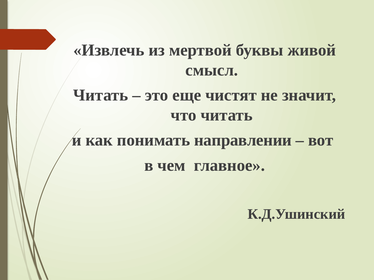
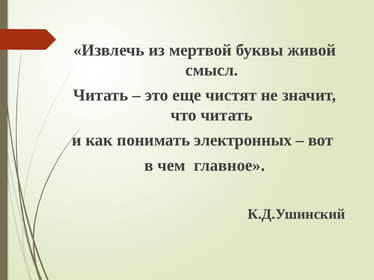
направлении: направлении -> электронных
